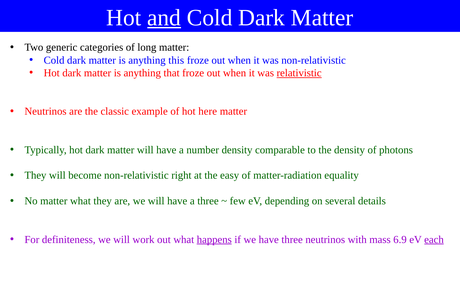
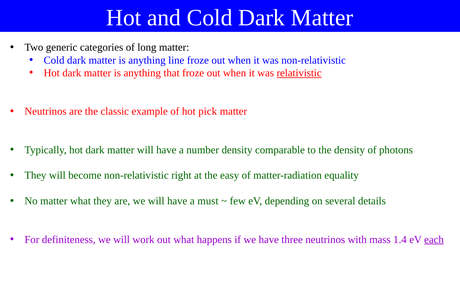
and underline: present -> none
this: this -> line
here: here -> pick
a three: three -> must
happens underline: present -> none
6.9: 6.9 -> 1.4
